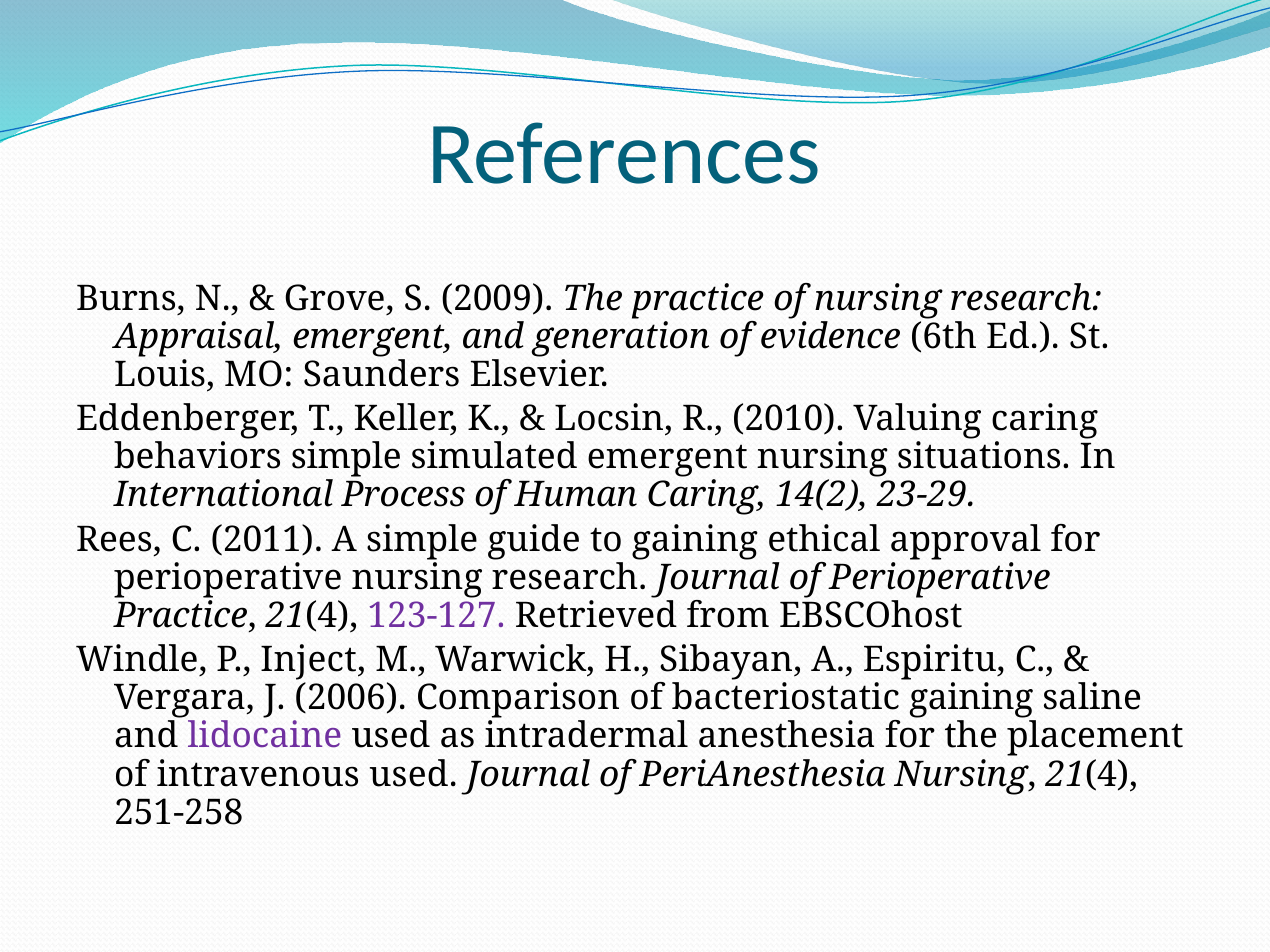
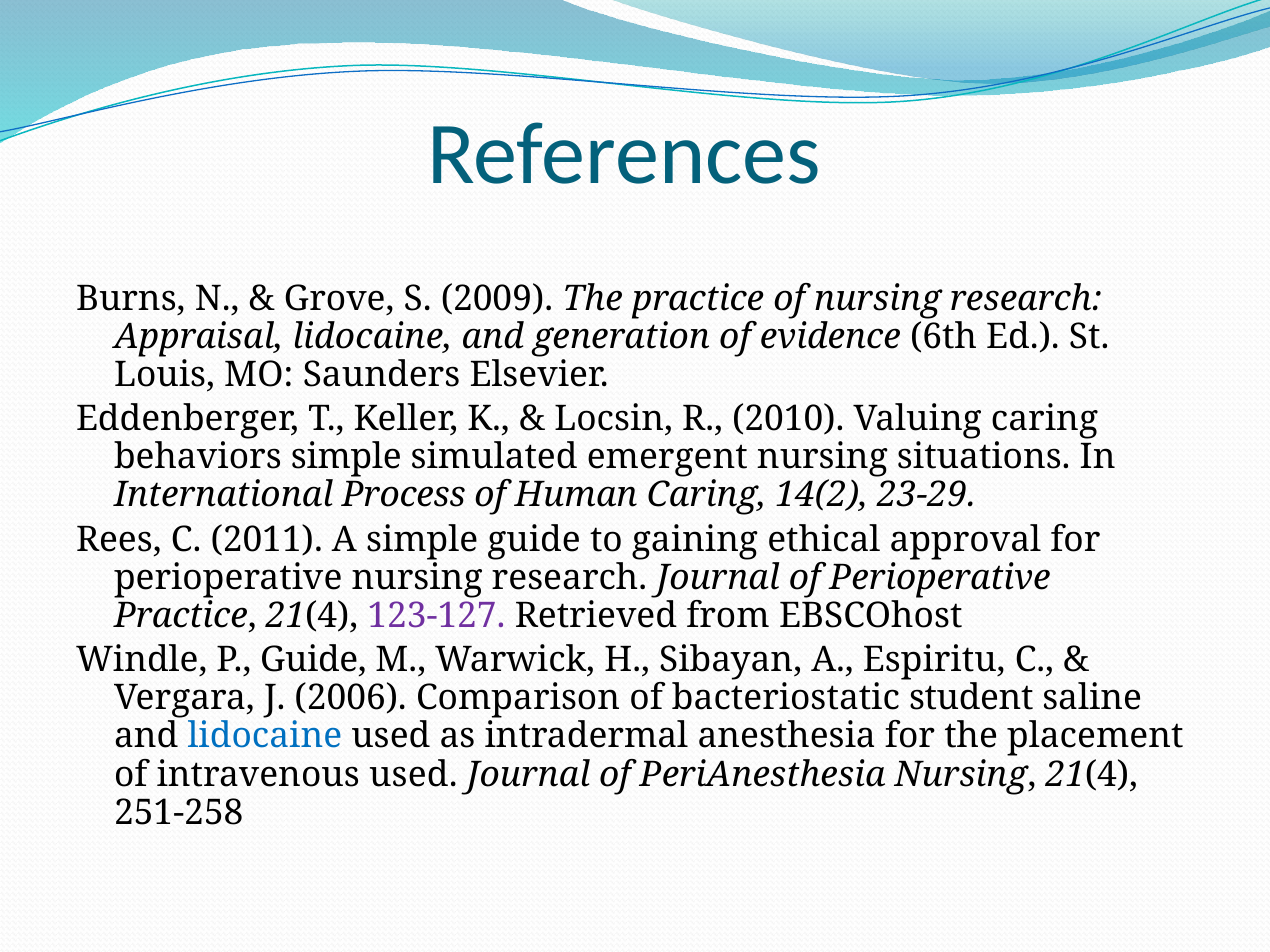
Appraisal emergent: emergent -> lidocaine
P Inject: Inject -> Guide
bacteriostatic gaining: gaining -> student
lidocaine at (265, 737) colour: purple -> blue
